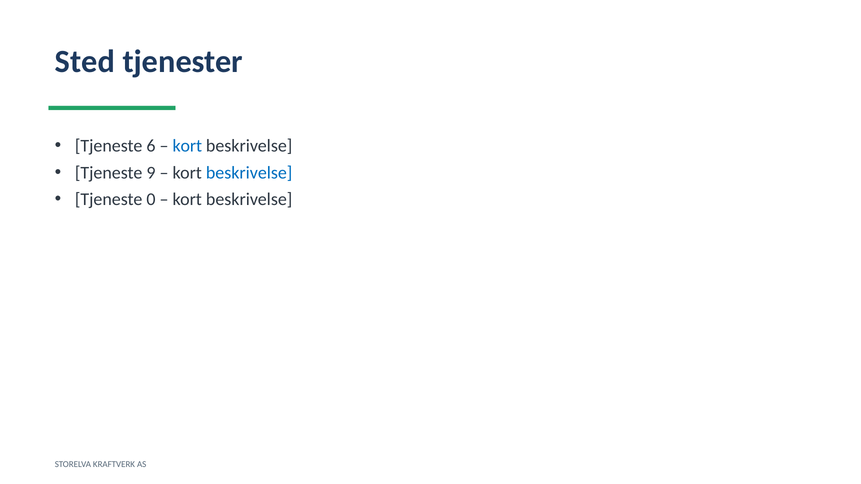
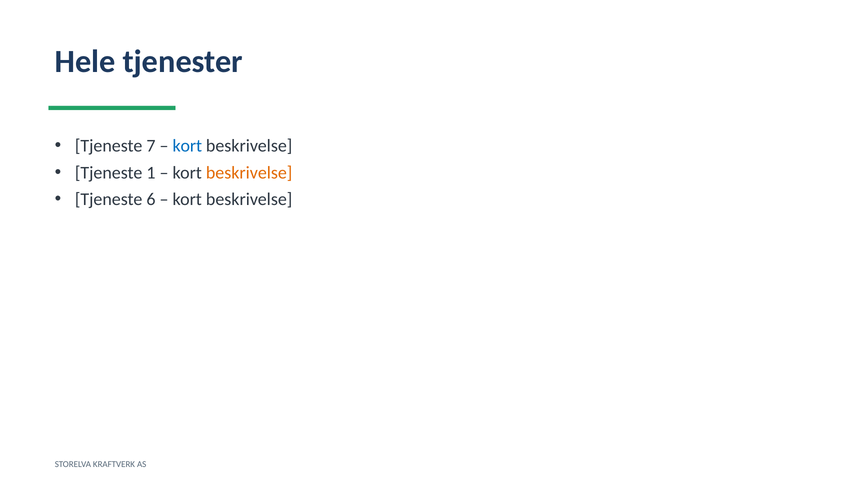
Sted: Sted -> Hele
6: 6 -> 7
9: 9 -> 1
beskrivelse at (249, 173) colour: blue -> orange
0: 0 -> 6
